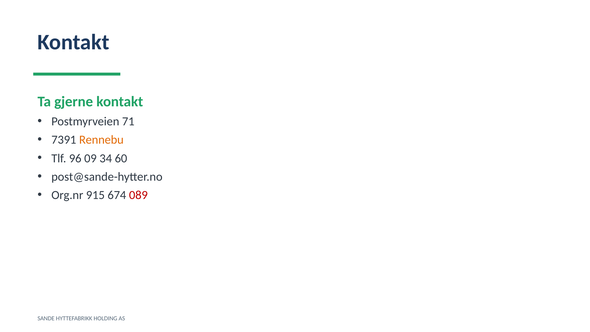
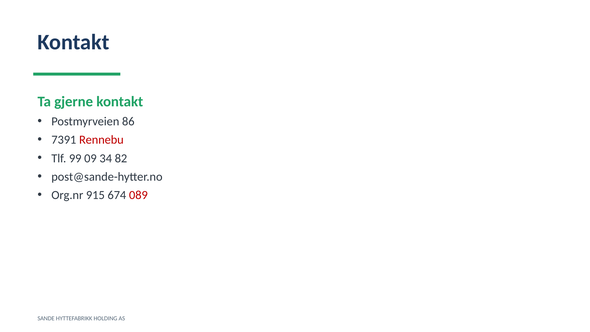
71: 71 -> 86
Rennebu colour: orange -> red
96: 96 -> 99
60: 60 -> 82
